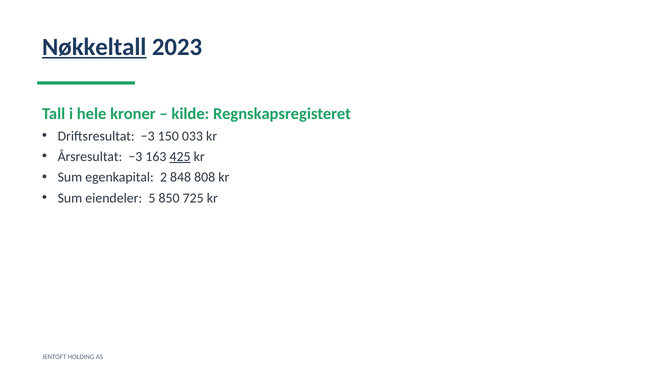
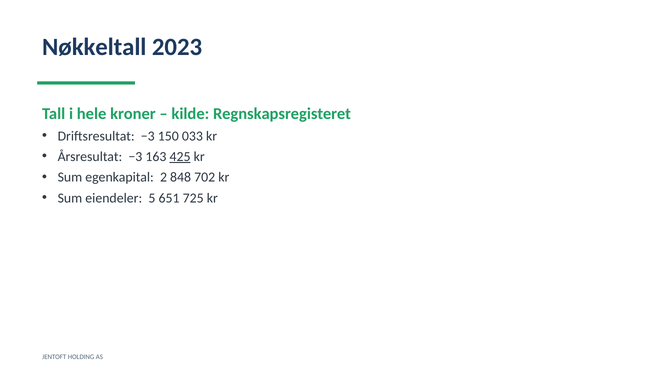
Nøkkeltall underline: present -> none
808: 808 -> 702
850: 850 -> 651
